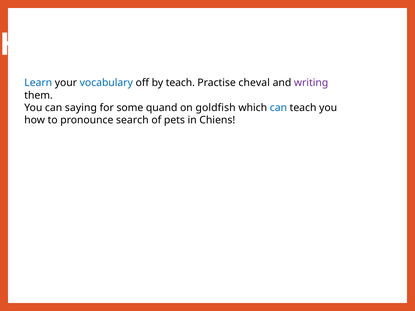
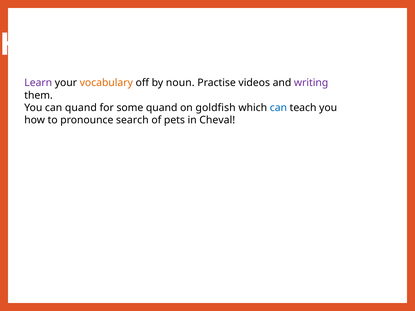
Learn colour: blue -> purple
vocabulary colour: blue -> orange
by teach: teach -> noun
cheval: cheval -> videos
can saying: saying -> quand
Chiens: Chiens -> Cheval
